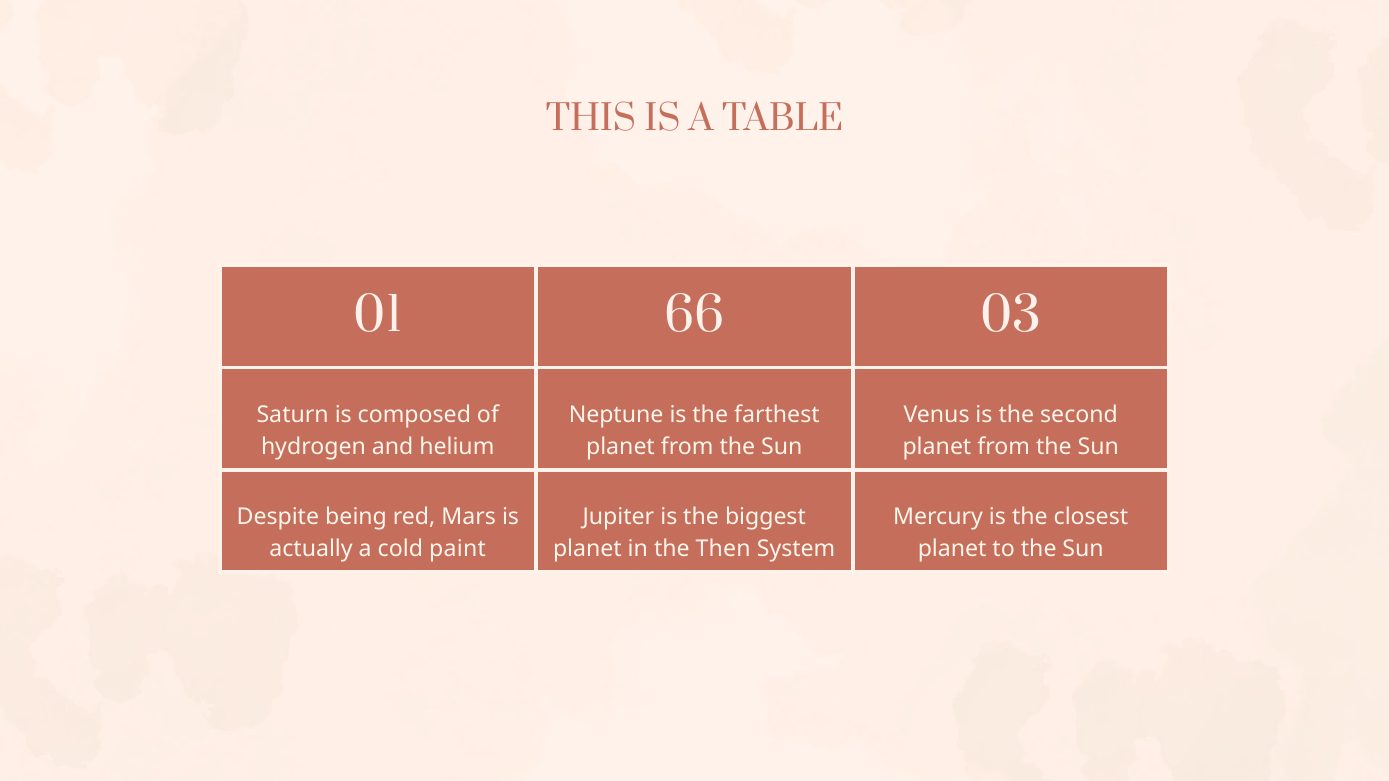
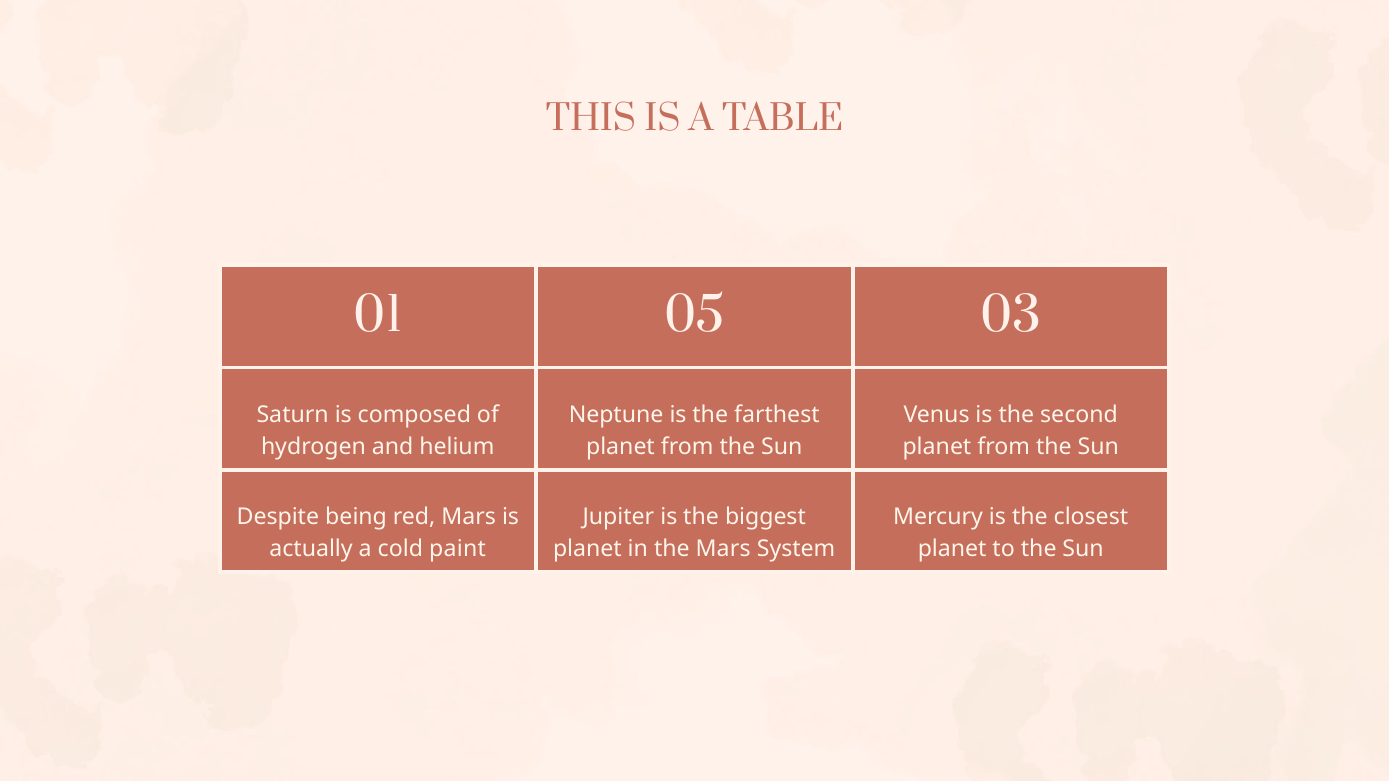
66: 66 -> 05
the Then: Then -> Mars
